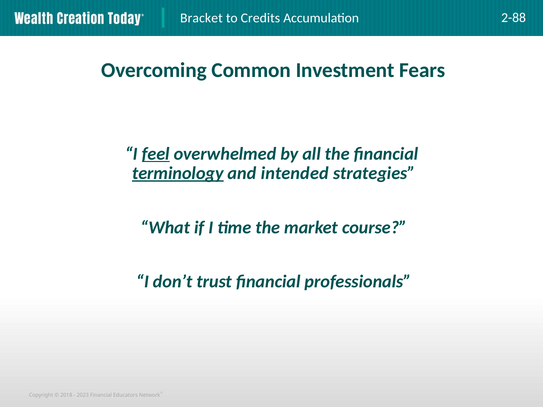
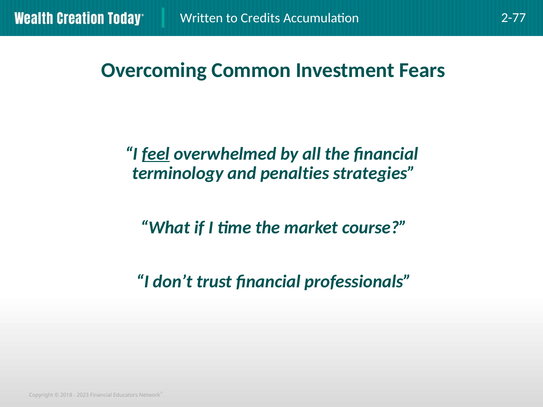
Bracket: Bracket -> Written
2-88: 2-88 -> 2-77
terminology underline: present -> none
intended: intended -> penalties
